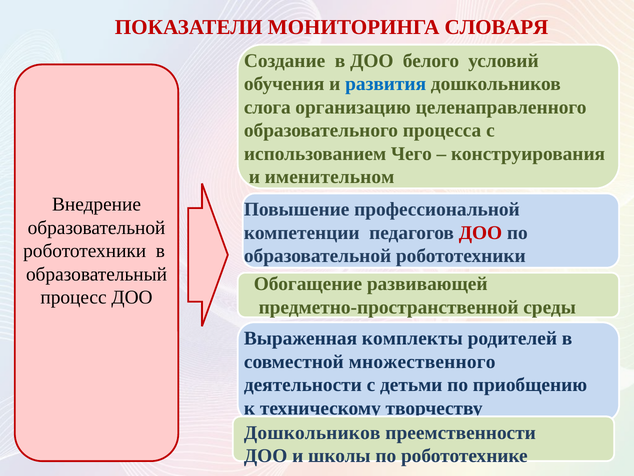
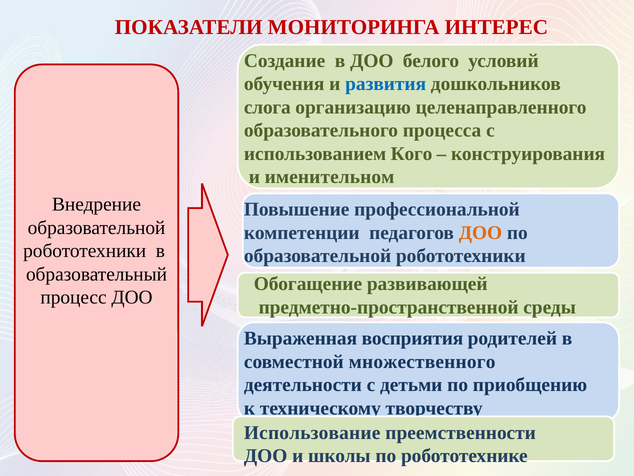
СЛОВАРЯ: СЛОВАРЯ -> ИНТЕРЕС
Чего: Чего -> Кого
ДОО at (480, 233) colour: red -> orange
комплекты: комплекты -> восприятия
Дошкольников at (312, 432): Дошкольников -> Использование
